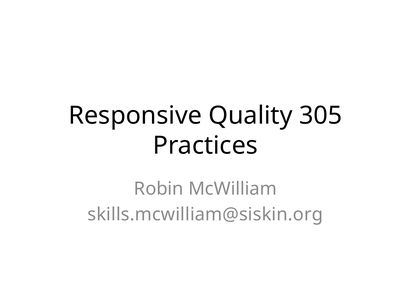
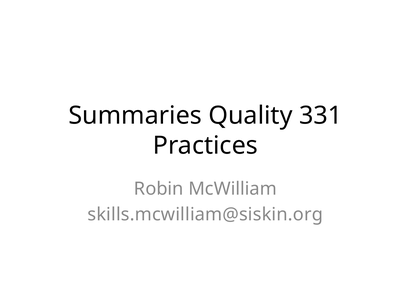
Responsive: Responsive -> Summaries
305: 305 -> 331
